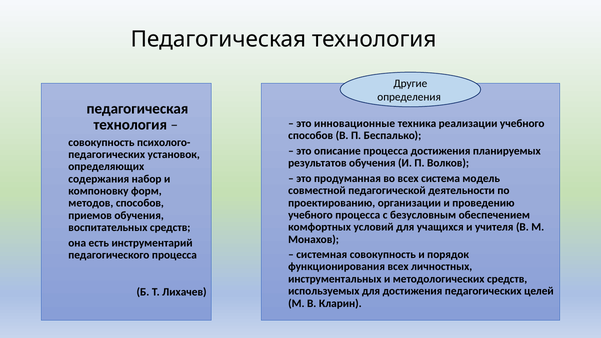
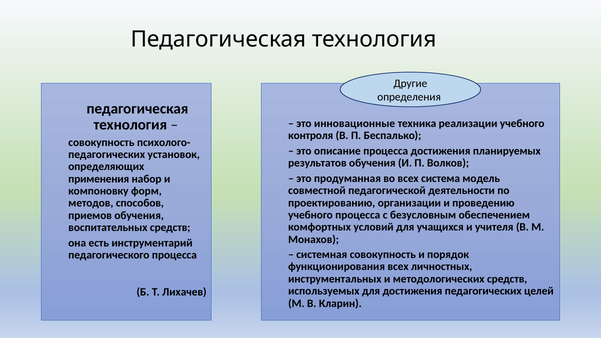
способов at (311, 136): способов -> контроля
содержания: содержания -> применения
